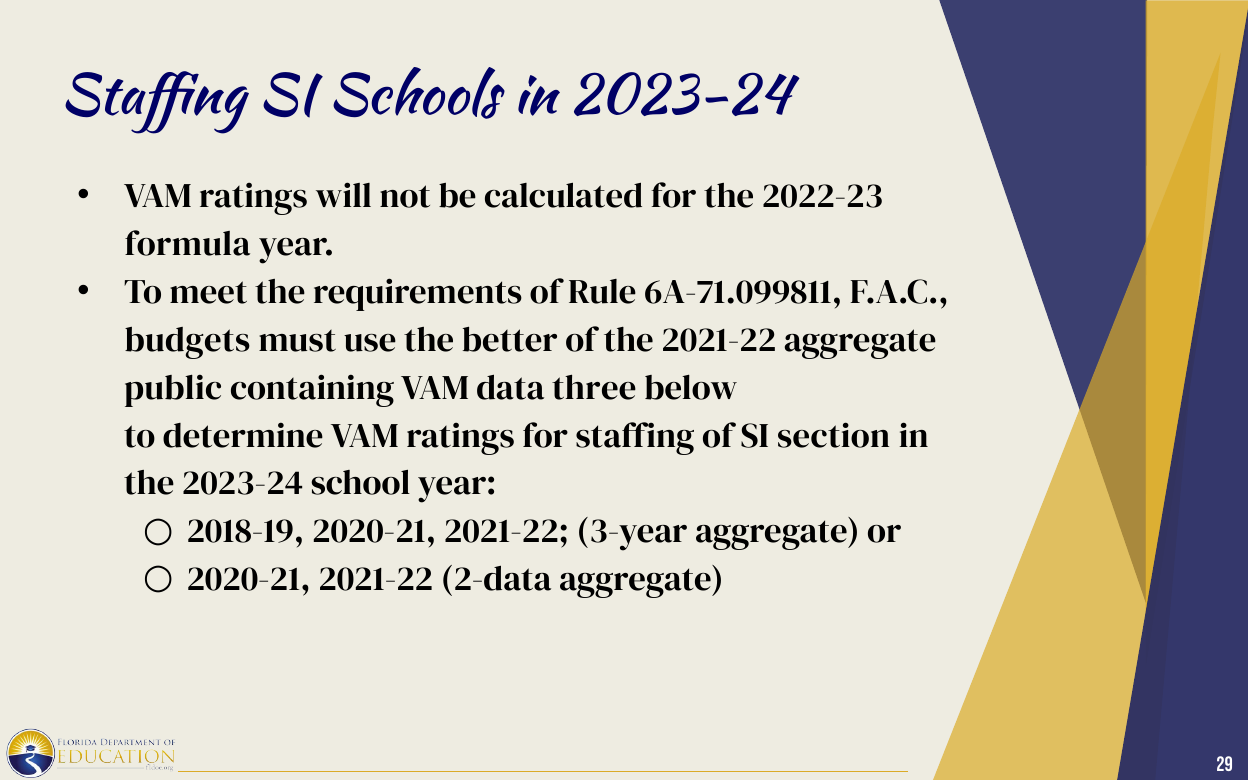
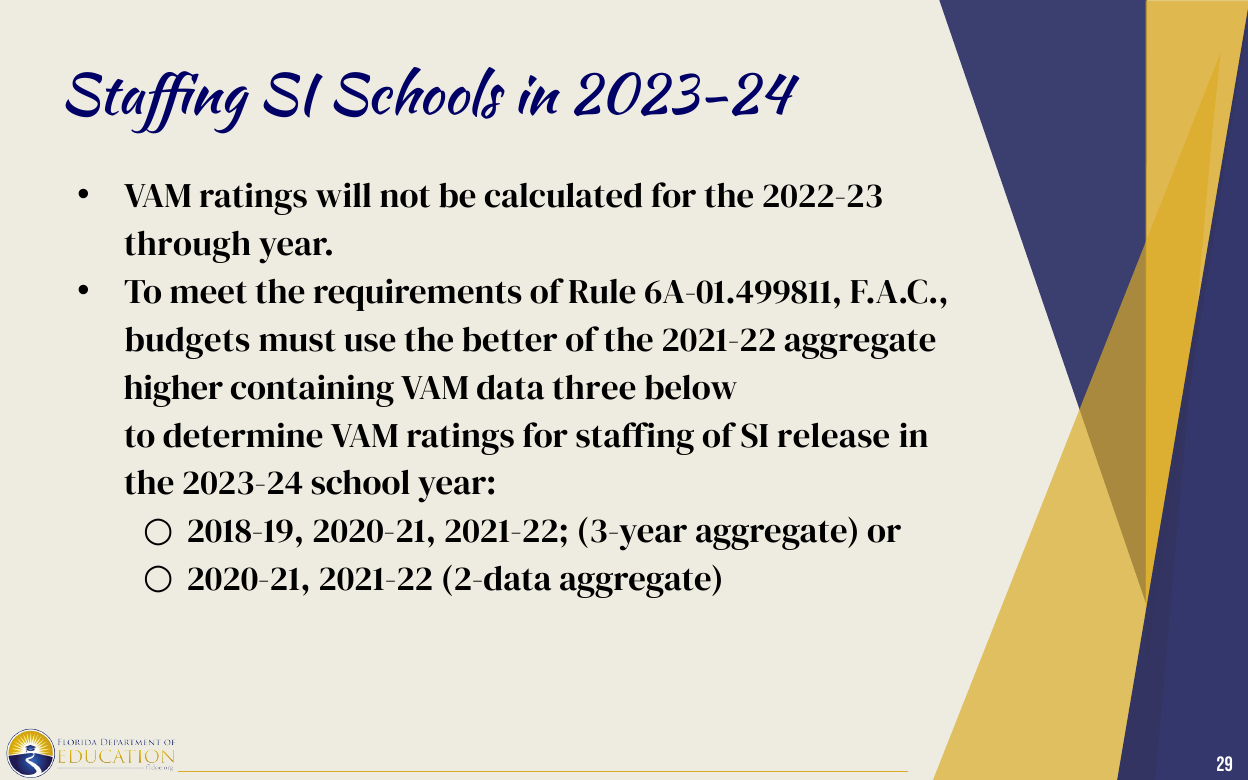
formula: formula -> through
6A-71.099811: 6A-71.099811 -> 6A-01.499811
public: public -> higher
section: section -> release
